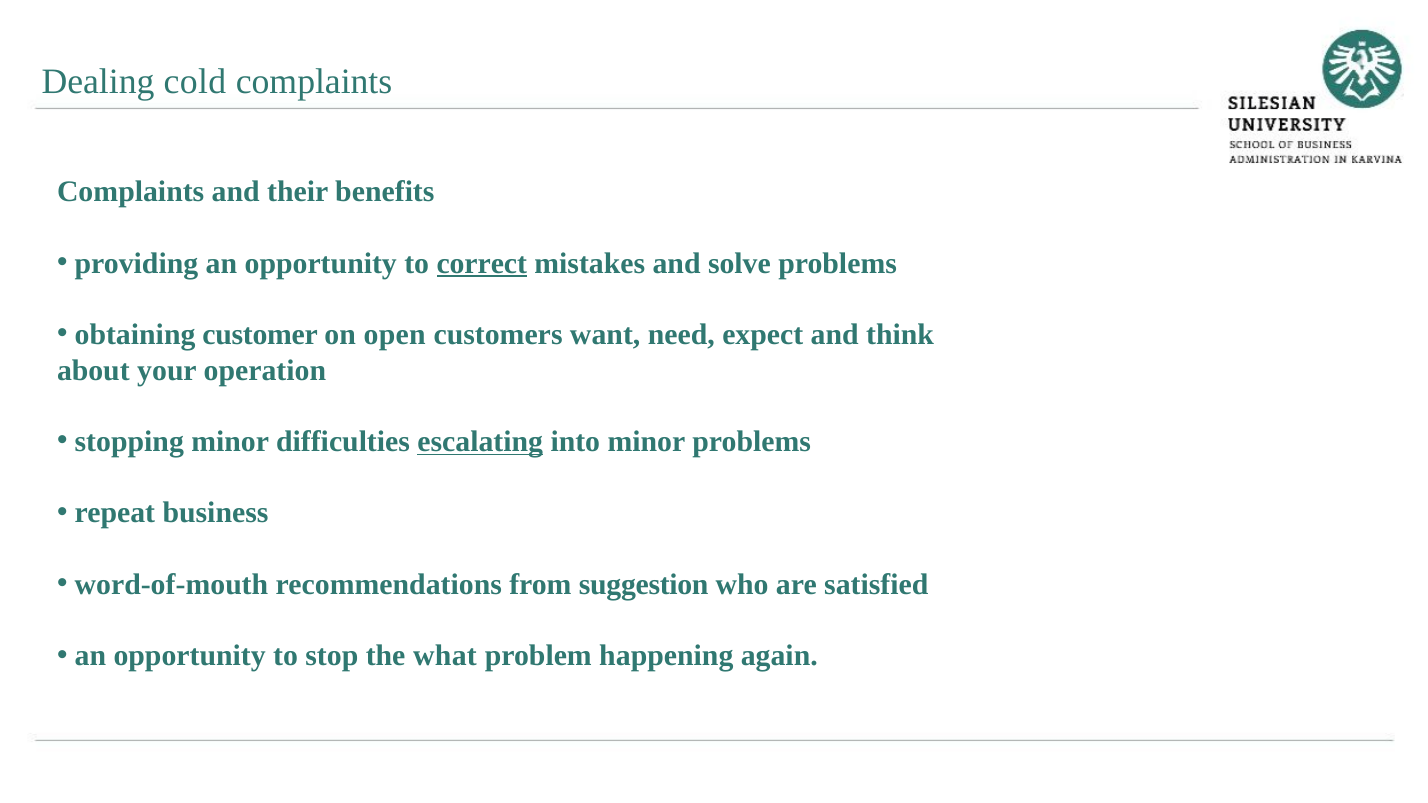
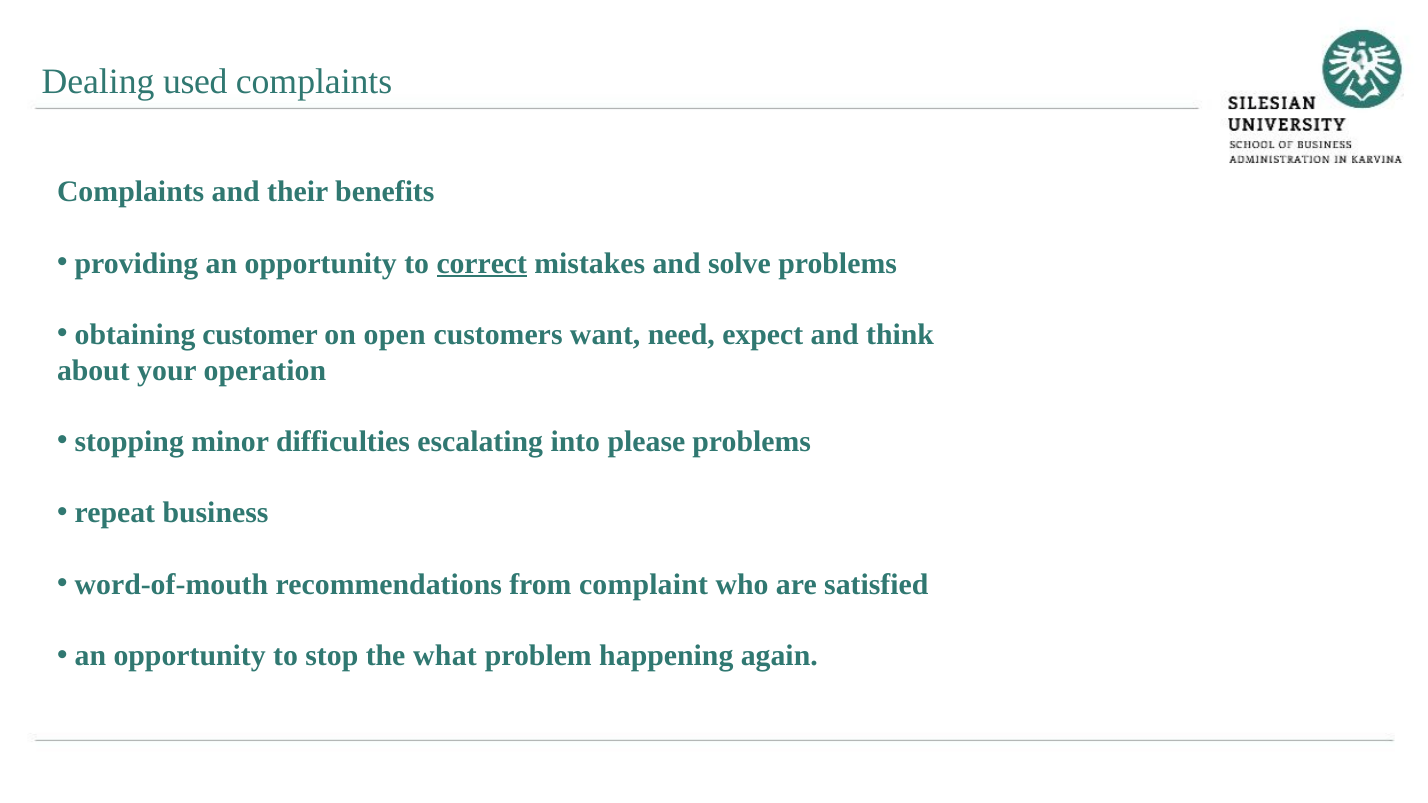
cold: cold -> used
escalating underline: present -> none
into minor: minor -> please
suggestion: suggestion -> complaint
